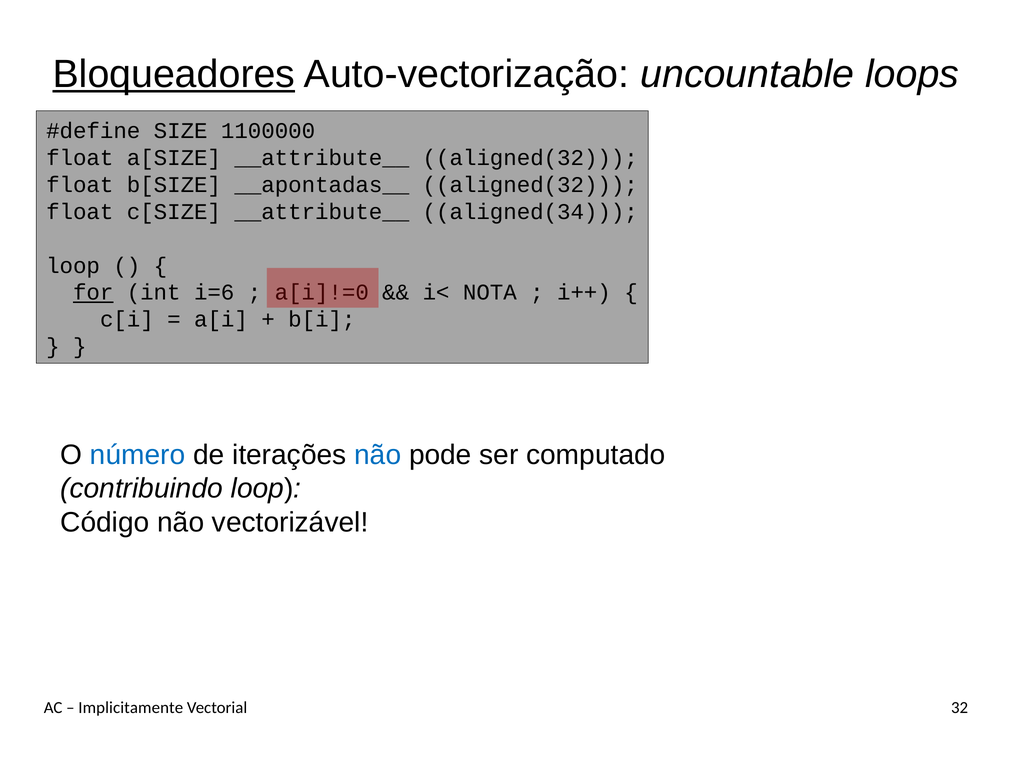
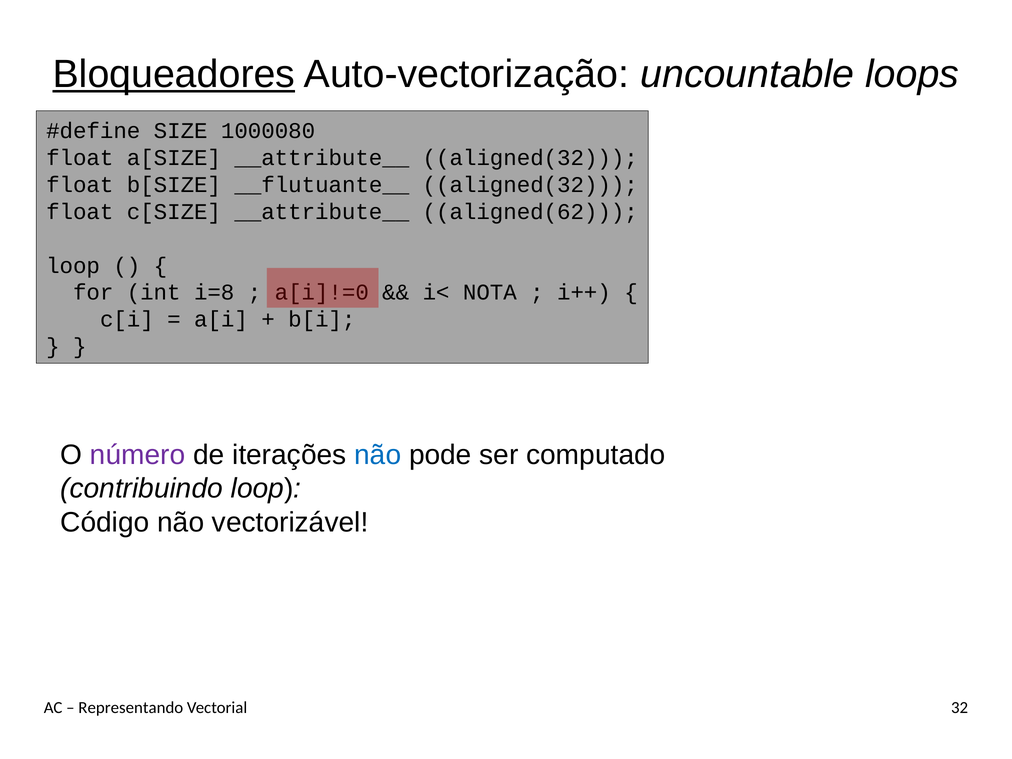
1100000: 1100000 -> 1000080
__apontadas__: __apontadas__ -> __flutuante__
aligned(34: aligned(34 -> aligned(62
for underline: present -> none
i=6: i=6 -> i=8
número colour: blue -> purple
Implicitamente: Implicitamente -> Representando
